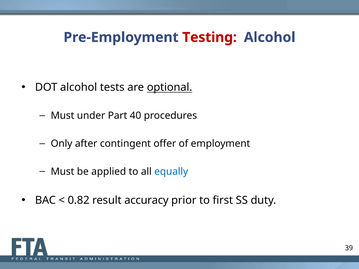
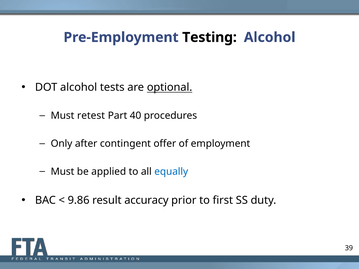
Testing colour: red -> black
under: under -> retest
0.82: 0.82 -> 9.86
